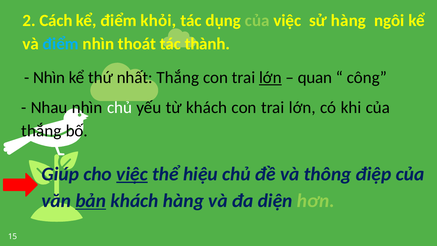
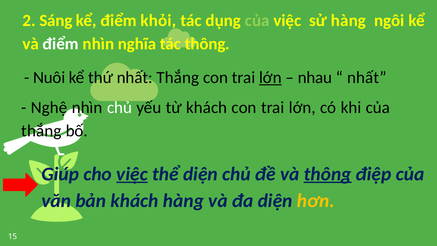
Cách: Cách -> Sáng
điểm at (61, 44) colour: light blue -> white
thoát: thoát -> nghĩa
tác thành: thành -> thông
Nhìn at (49, 77): Nhìn -> Nuôi
quan: quan -> nhau
công at (367, 77): công -> nhất
Nhau: Nhau -> Nghệ
thể hiệu: hiệu -> diện
thông at (328, 174) underline: none -> present
bản underline: present -> none
hơn colour: light green -> yellow
